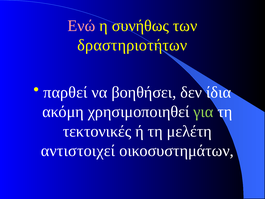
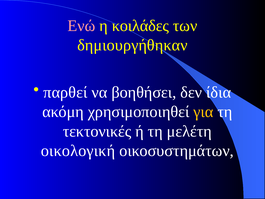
συνήθως: συνήθως -> κοιλάδες
δραστηριοτήτων: δραστηριοτήτων -> δημιουργήθηκαν
για colour: light green -> yellow
αντιστοιχεί: αντιστοιχεί -> οικολογική
